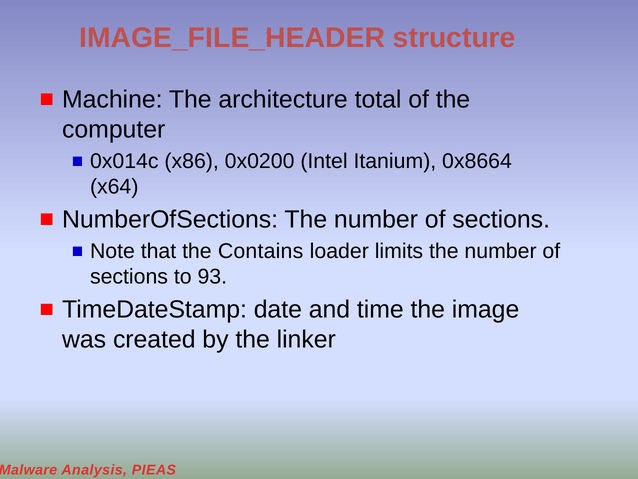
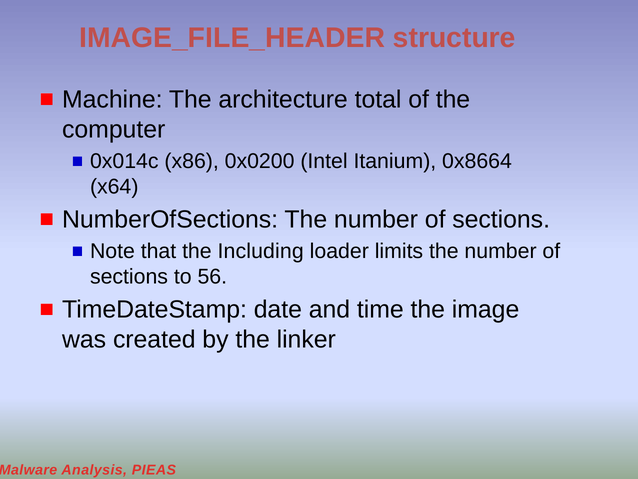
Contains: Contains -> Including
93: 93 -> 56
